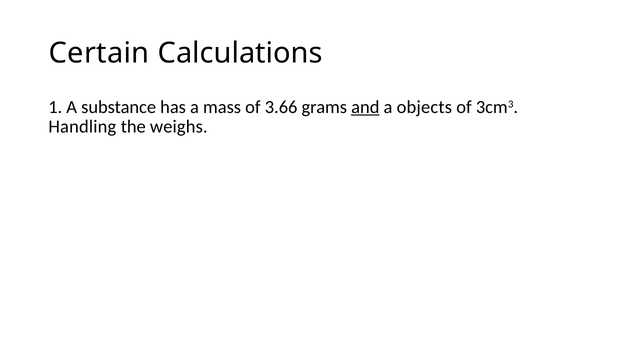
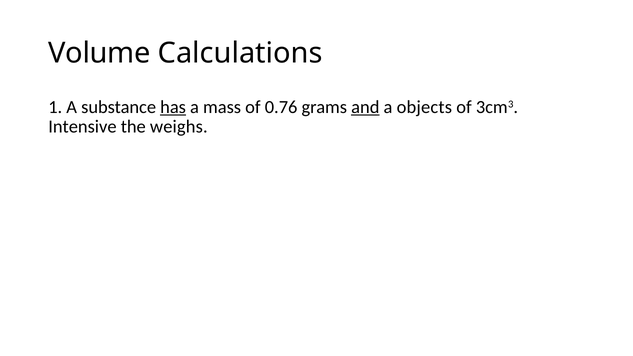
Certain: Certain -> Volume
has underline: none -> present
3.66: 3.66 -> 0.76
Handling: Handling -> Intensive
